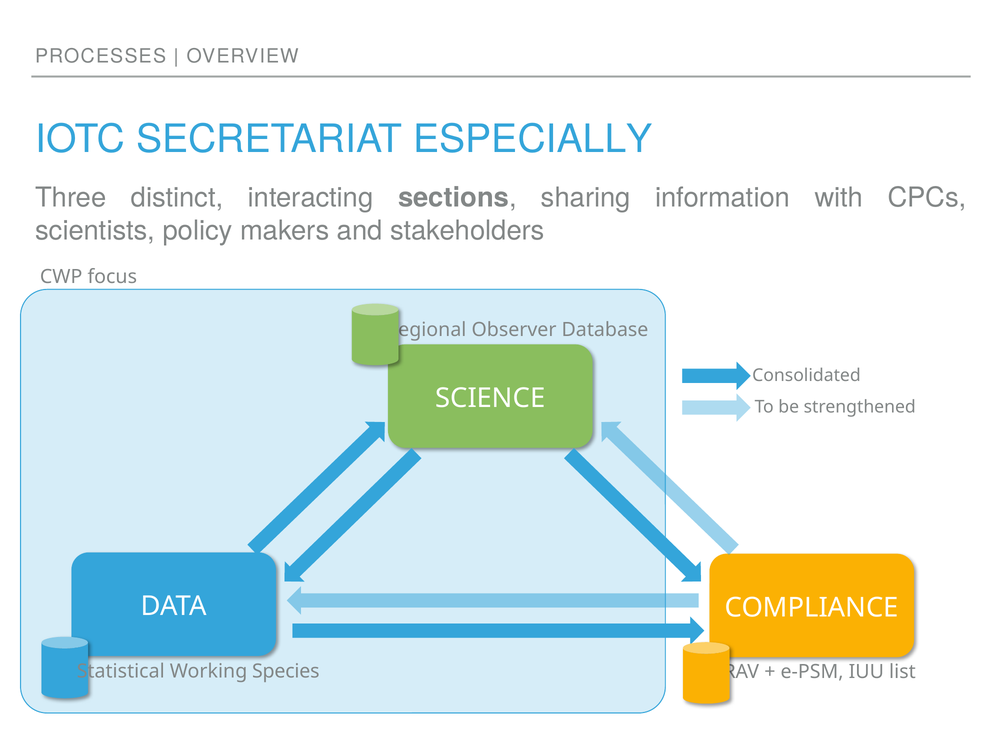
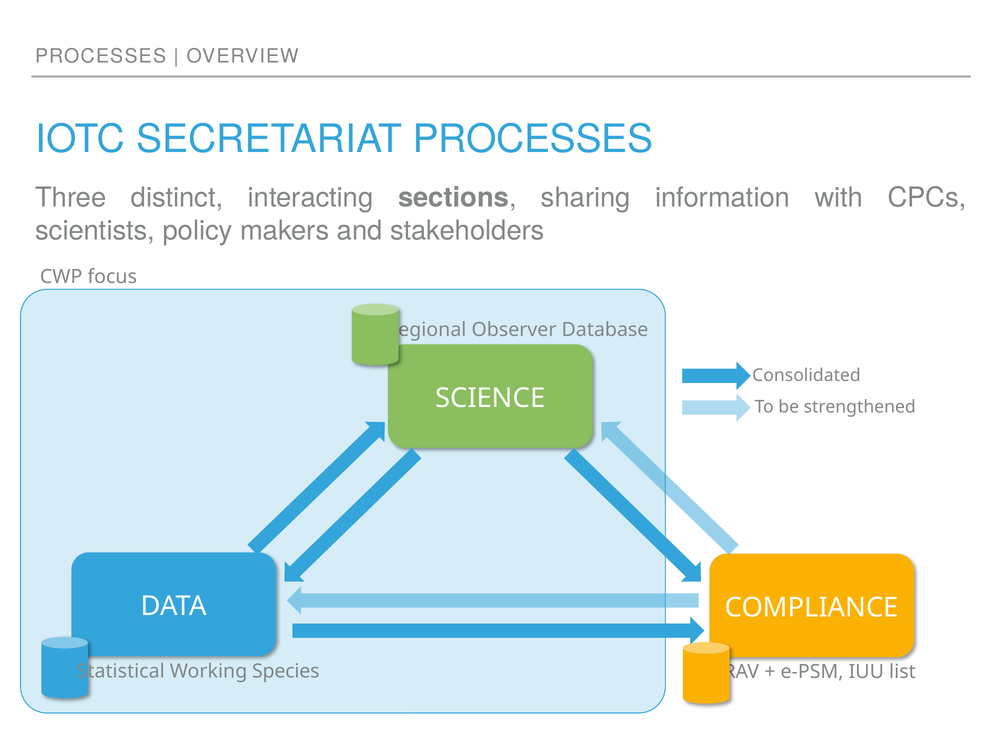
SECRETARIAT ESPECIALLY: ESPECIALLY -> PROCESSES
